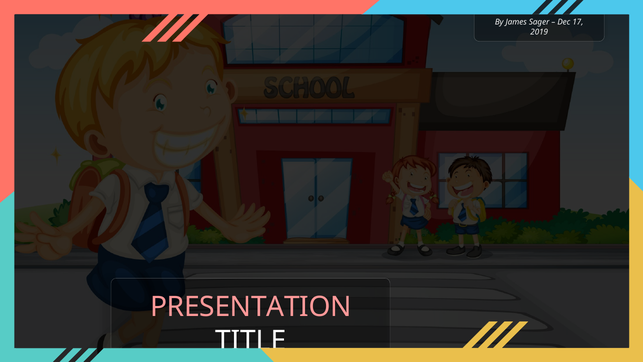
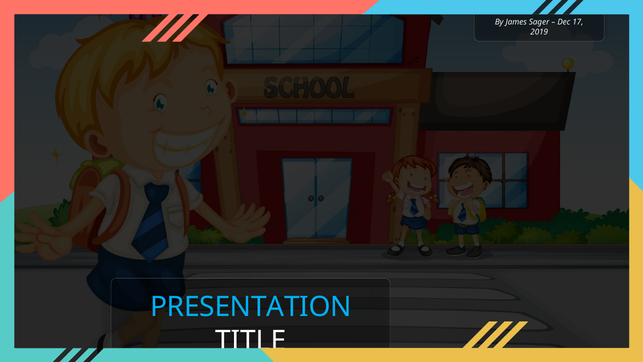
PRESENTATION at (251, 307) colour: pink -> light blue
